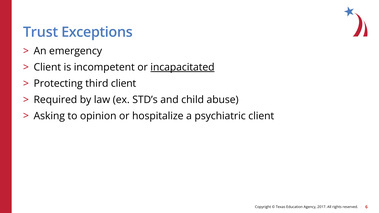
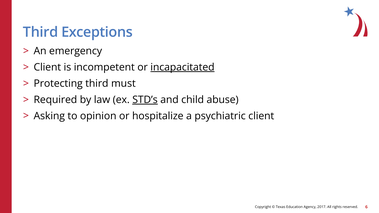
Trust at (41, 32): Trust -> Third
third client: client -> must
STD’s underline: none -> present
